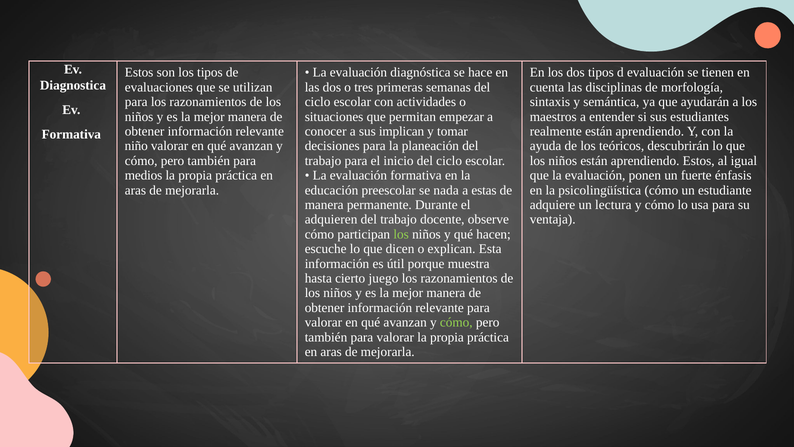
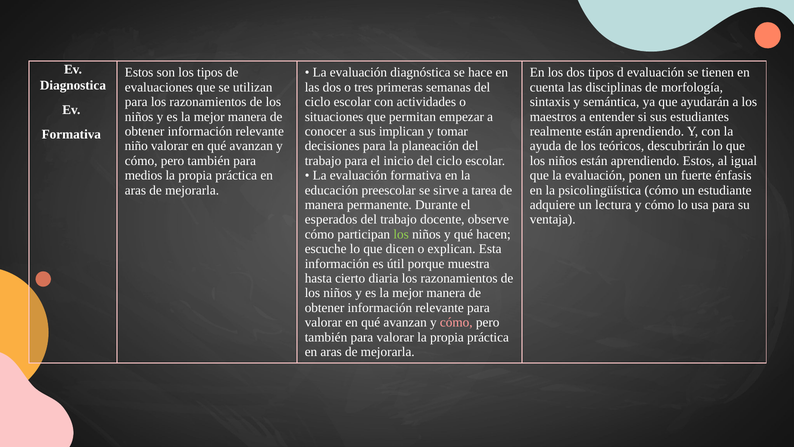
nada: nada -> sirve
estas: estas -> tarea
adquieren: adquieren -> esperados
juego: juego -> diaria
cómo at (456, 322) colour: light green -> pink
